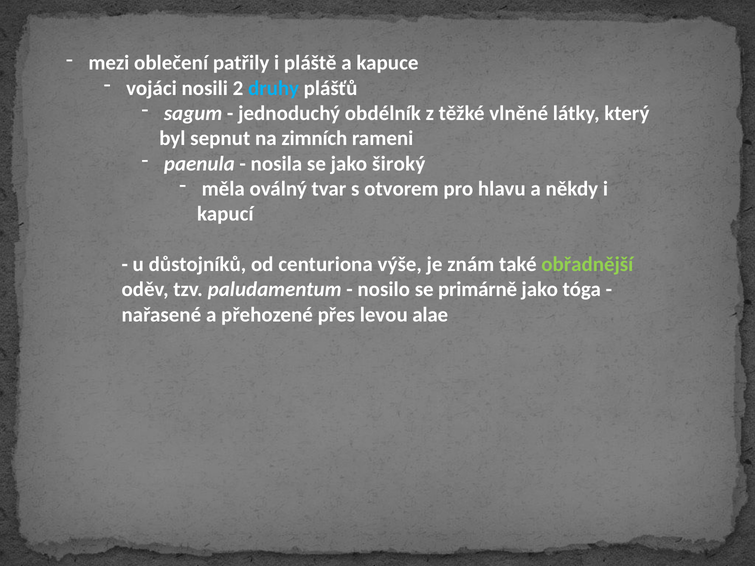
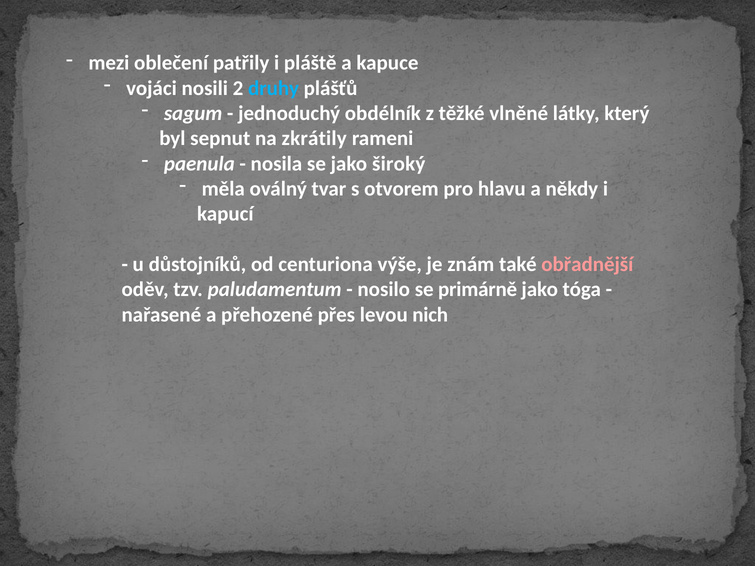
zimních: zimních -> zkrátily
obřadnější colour: light green -> pink
alae: alae -> nich
